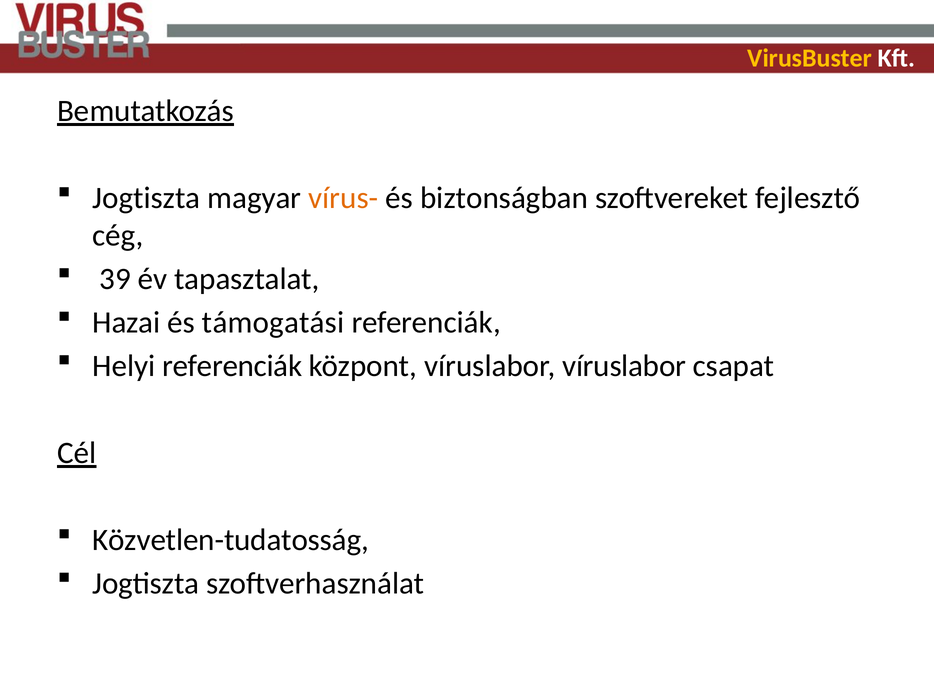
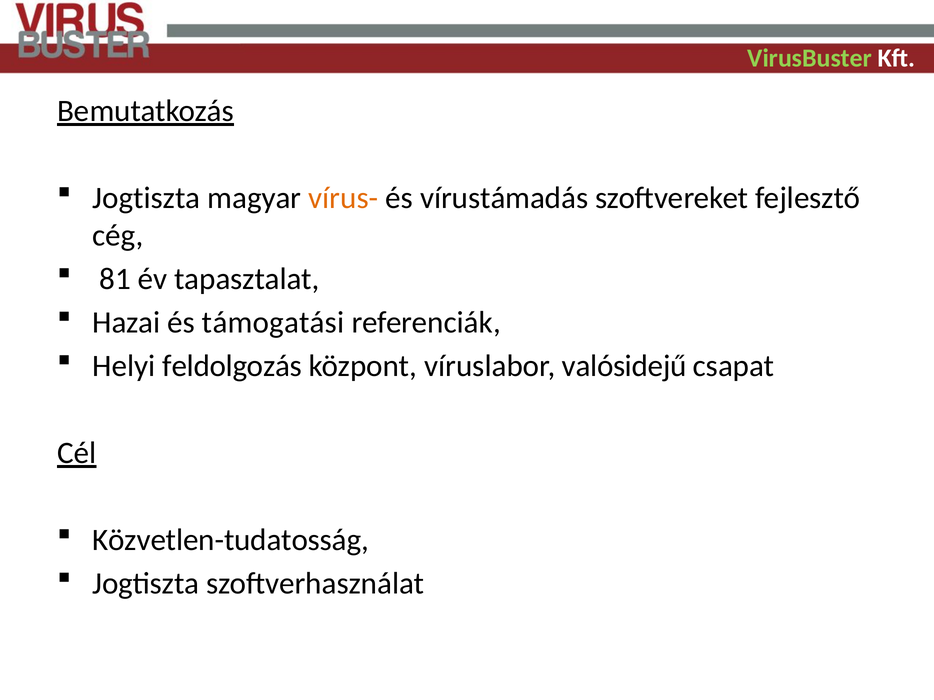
VirusBuster colour: yellow -> light green
biztonságban: biztonságban -> vírustámadás
39: 39 -> 81
Helyi referenciák: referenciák -> feldolgozás
víruslabor víruslabor: víruslabor -> valósidejű
